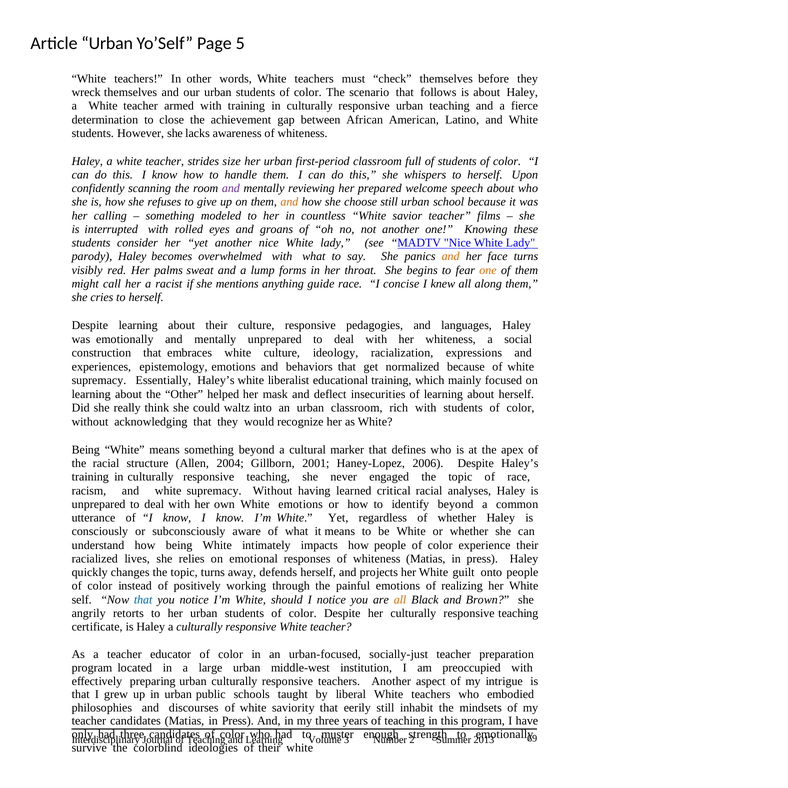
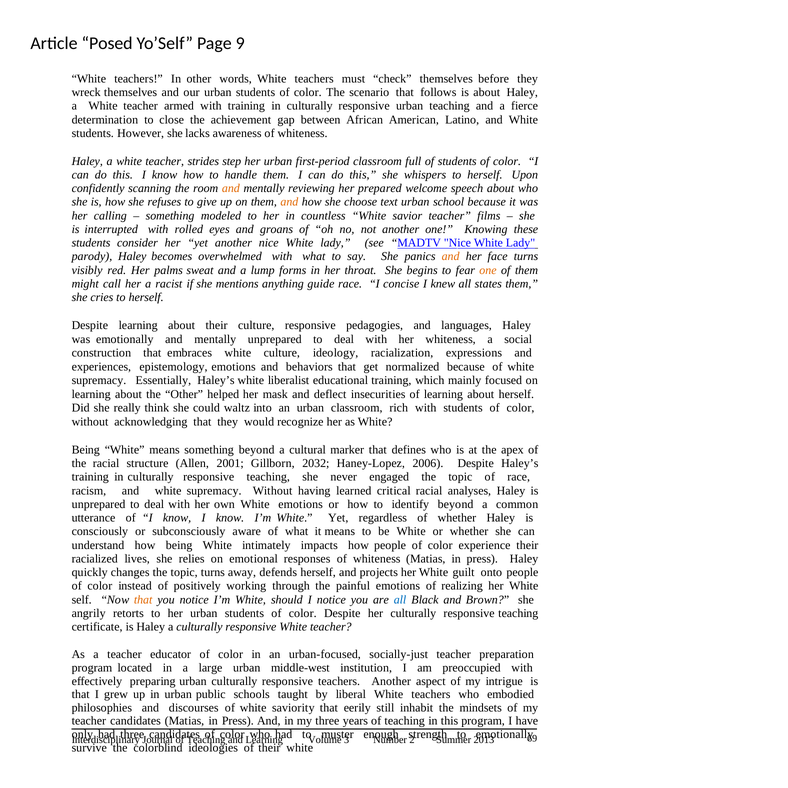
Article Urban: Urban -> Posed
5: 5 -> 9
size: size -> step
and at (231, 188) colour: purple -> orange
choose still: still -> text
along: along -> states
2004: 2004 -> 2001
2001: 2001 -> 2032
that at (143, 600) colour: blue -> orange
all at (400, 600) colour: orange -> blue
